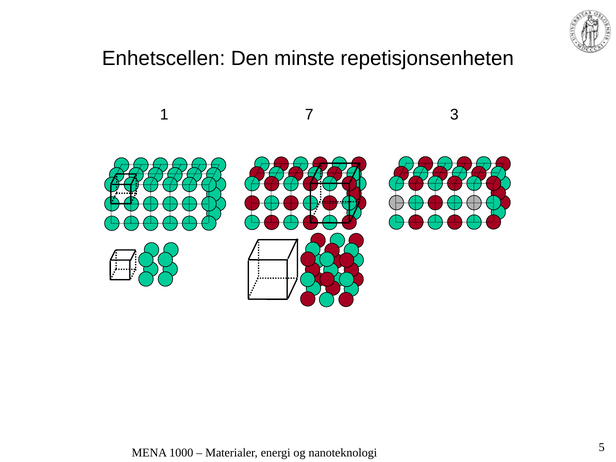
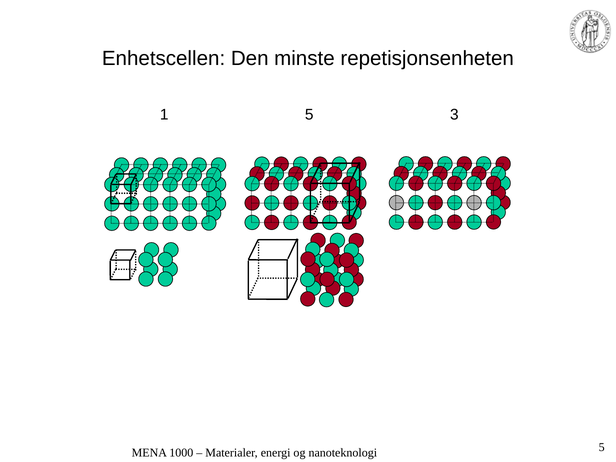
1 7: 7 -> 5
